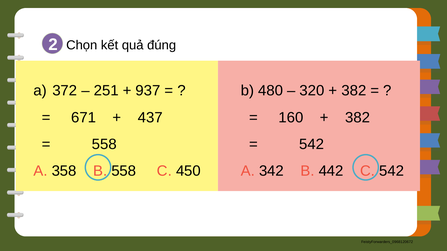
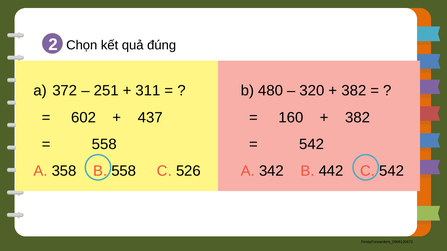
937: 937 -> 311
671: 671 -> 602
450: 450 -> 526
